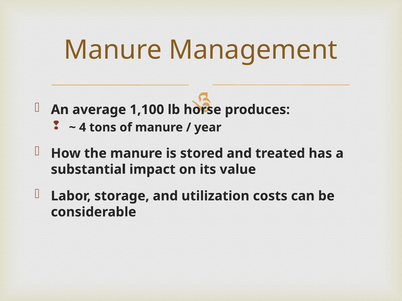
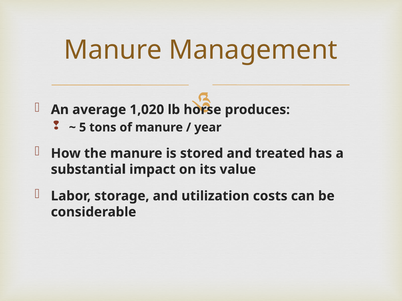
1,100: 1,100 -> 1,020
4: 4 -> 5
